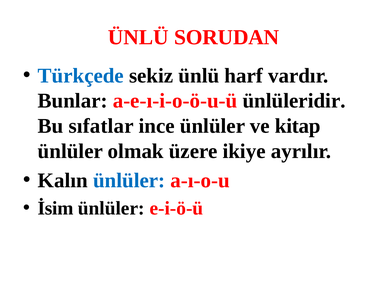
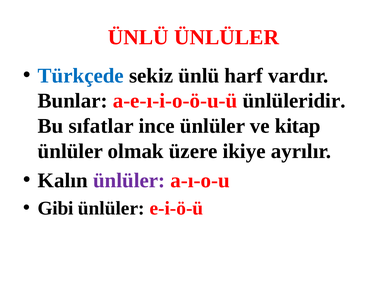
ÜNLÜ SORUDAN: SORUDAN -> ÜNLÜLER
ünlüler at (129, 181) colour: blue -> purple
İsim: İsim -> Gibi
